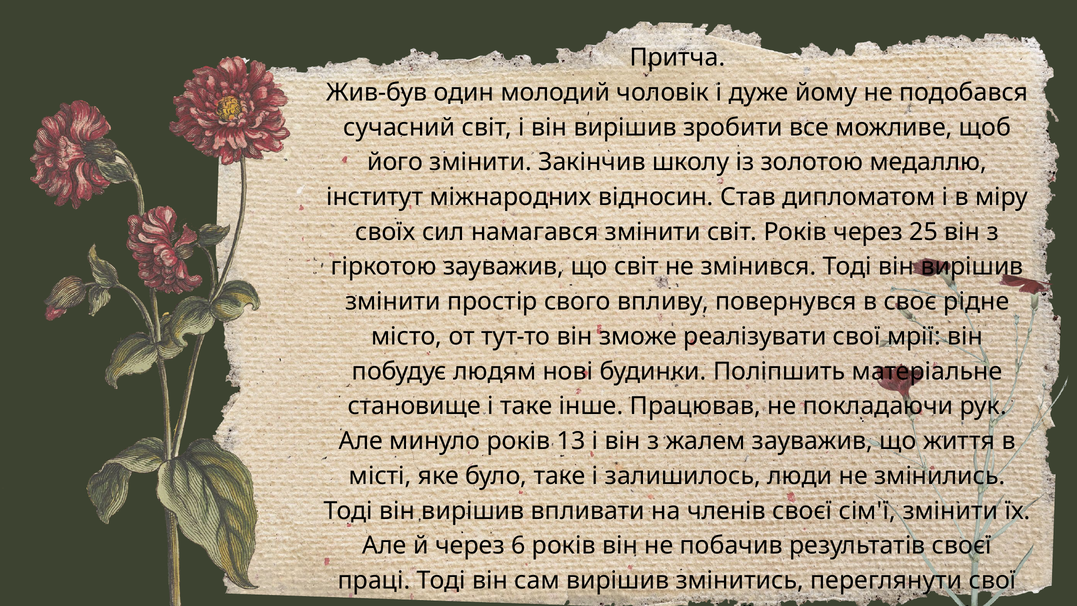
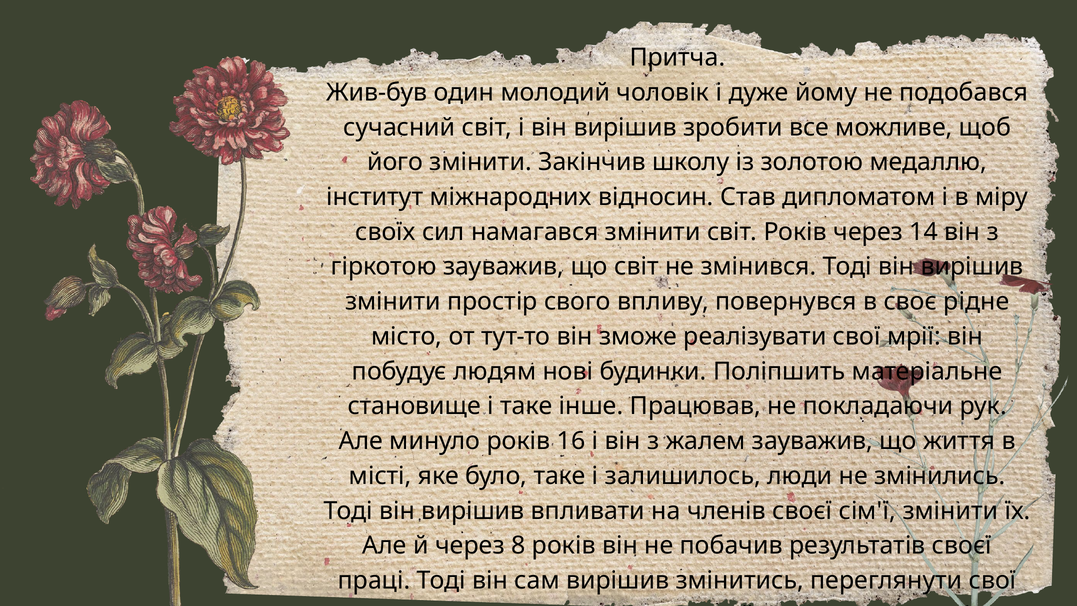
25: 25 -> 14
13: 13 -> 16
6: 6 -> 8
